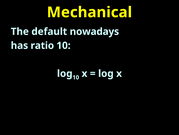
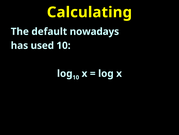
Mechanical: Mechanical -> Calculating
ratio: ratio -> used
